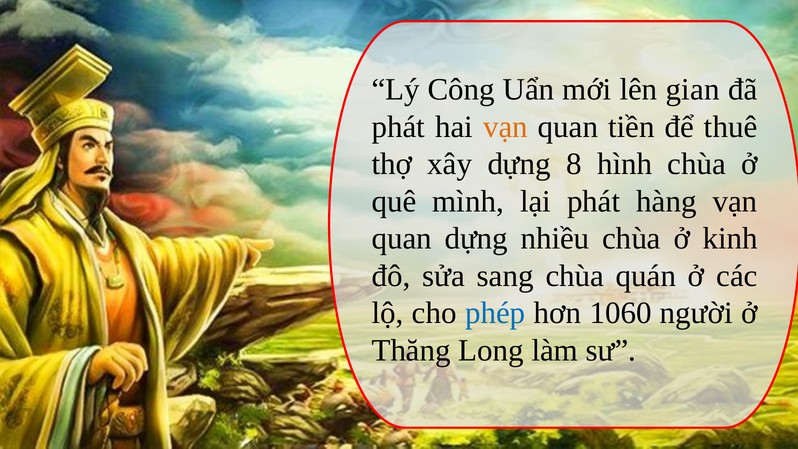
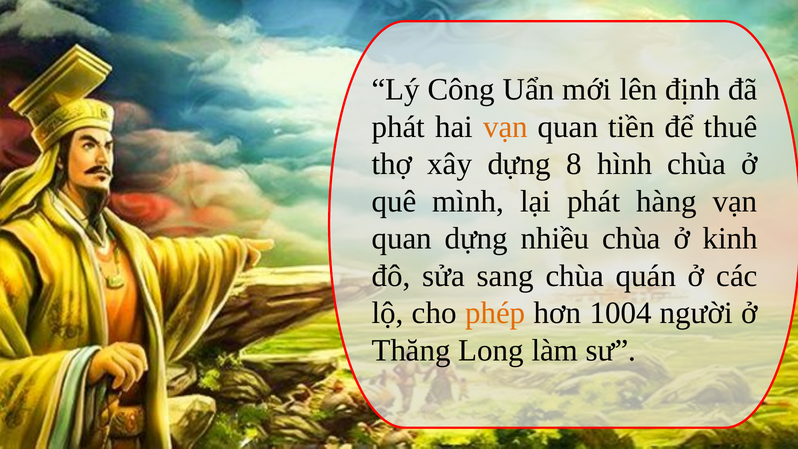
gian: gian -> định
phép colour: blue -> orange
1060: 1060 -> 1004
